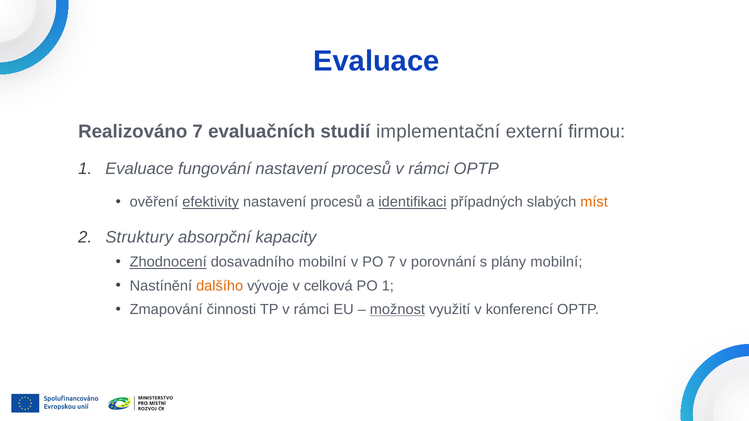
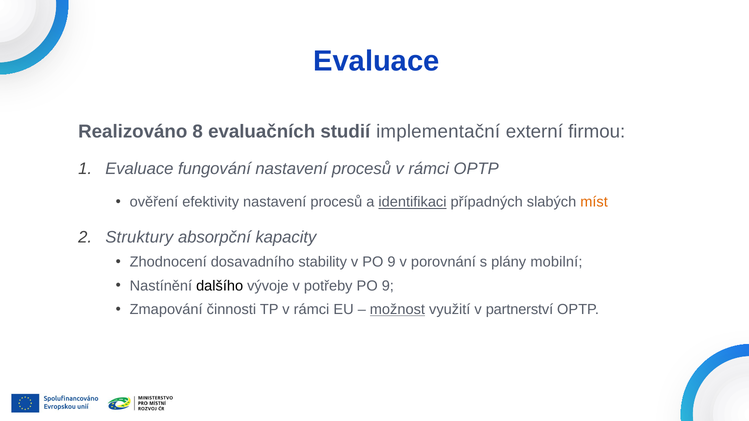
Realizováno 7: 7 -> 8
efektivity underline: present -> none
Zhodnocení underline: present -> none
dosavadního mobilní: mobilní -> stability
v PO 7: 7 -> 9
dalšího colour: orange -> black
celková: celková -> potřeby
1 at (388, 286): 1 -> 9
konferencí: konferencí -> partnerství
